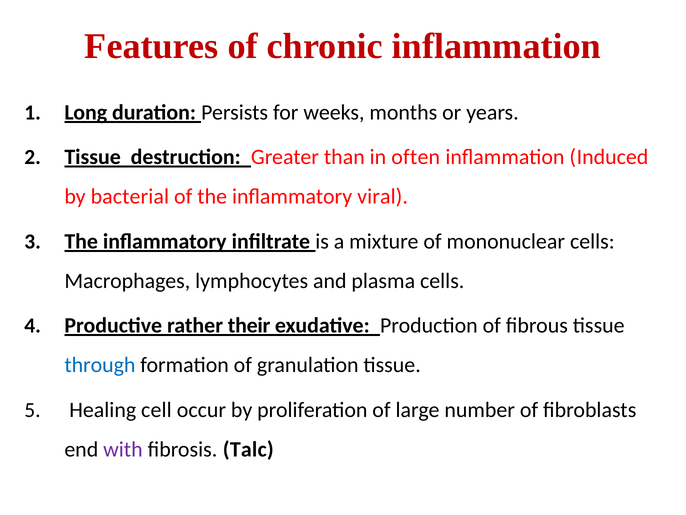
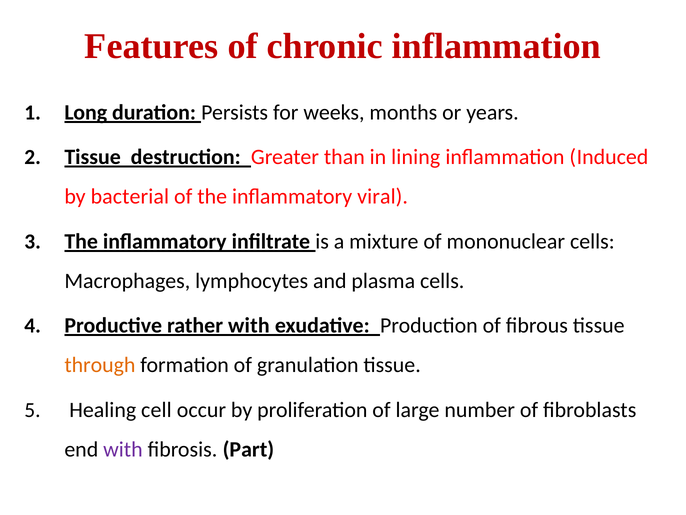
often: often -> lining
rather their: their -> with
through colour: blue -> orange
Talc: Talc -> Part
